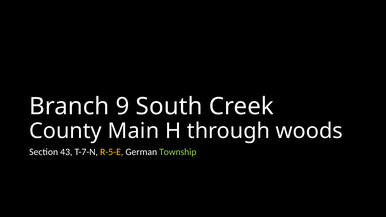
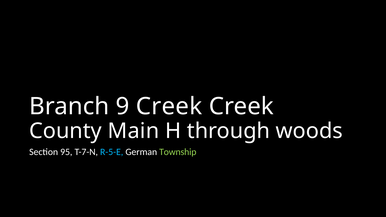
9 South: South -> Creek
43: 43 -> 95
R-5-E colour: yellow -> light blue
